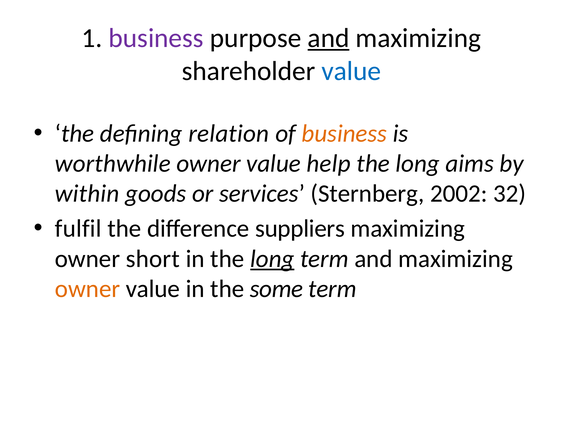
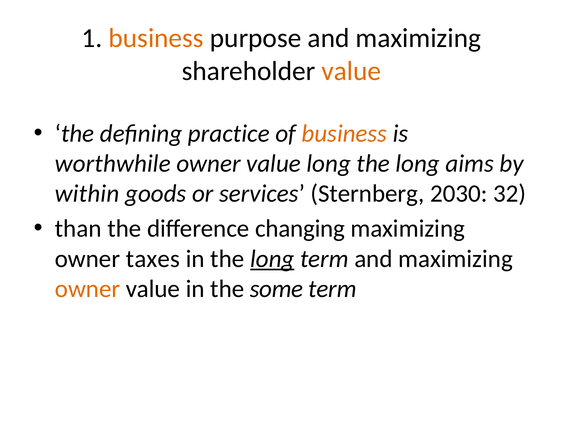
business at (156, 38) colour: purple -> orange
and at (328, 38) underline: present -> none
value at (351, 71) colour: blue -> orange
relation: relation -> practice
value help: help -> long
2002: 2002 -> 2030
fulfil: fulfil -> than
suppliers: suppliers -> changing
short: short -> taxes
